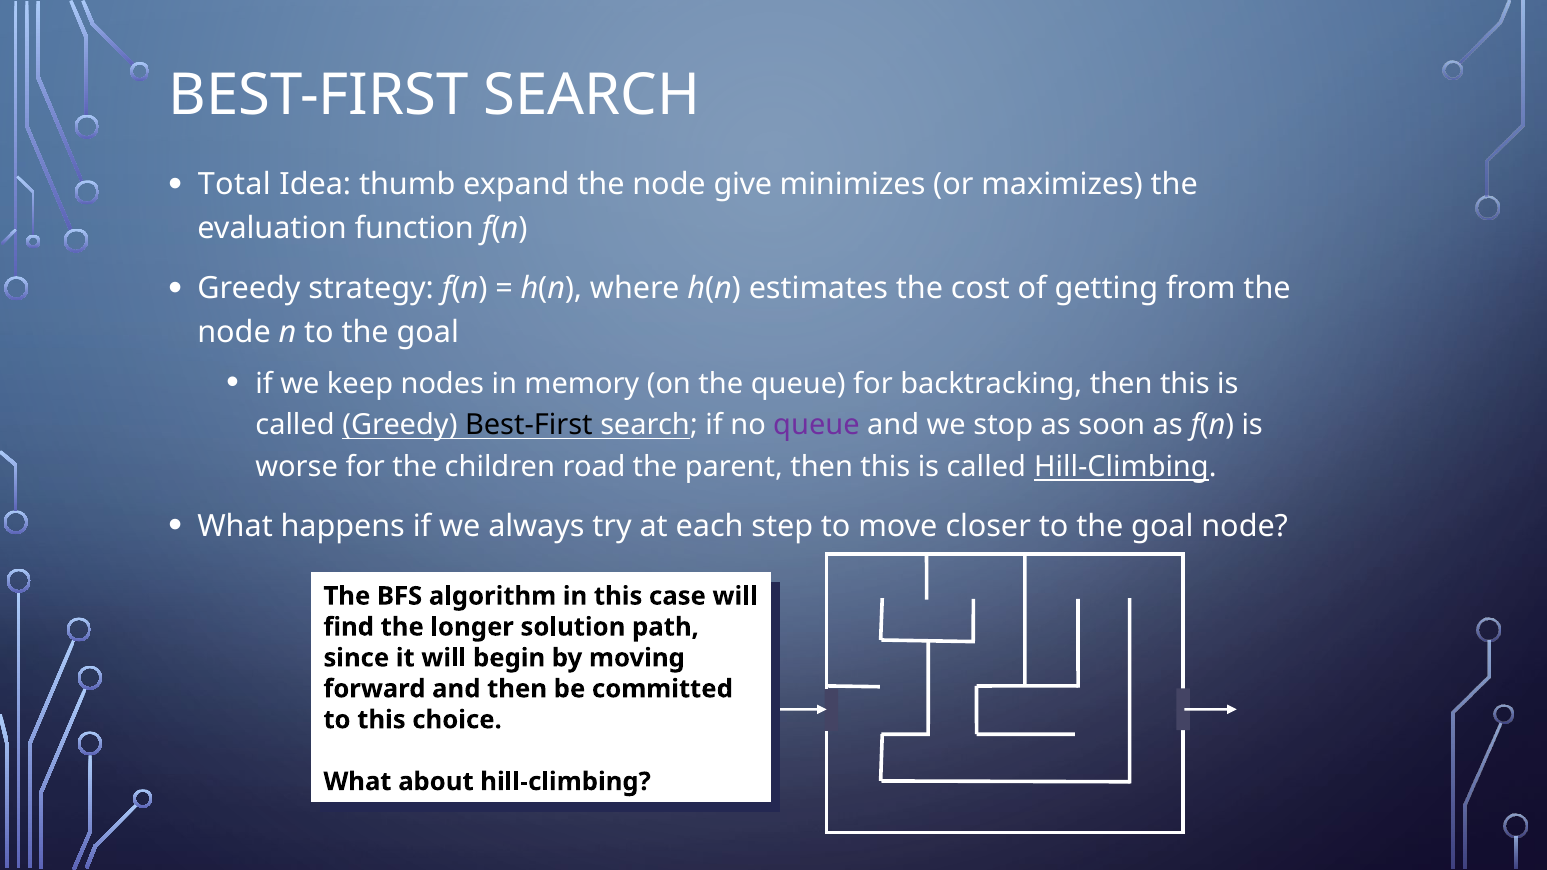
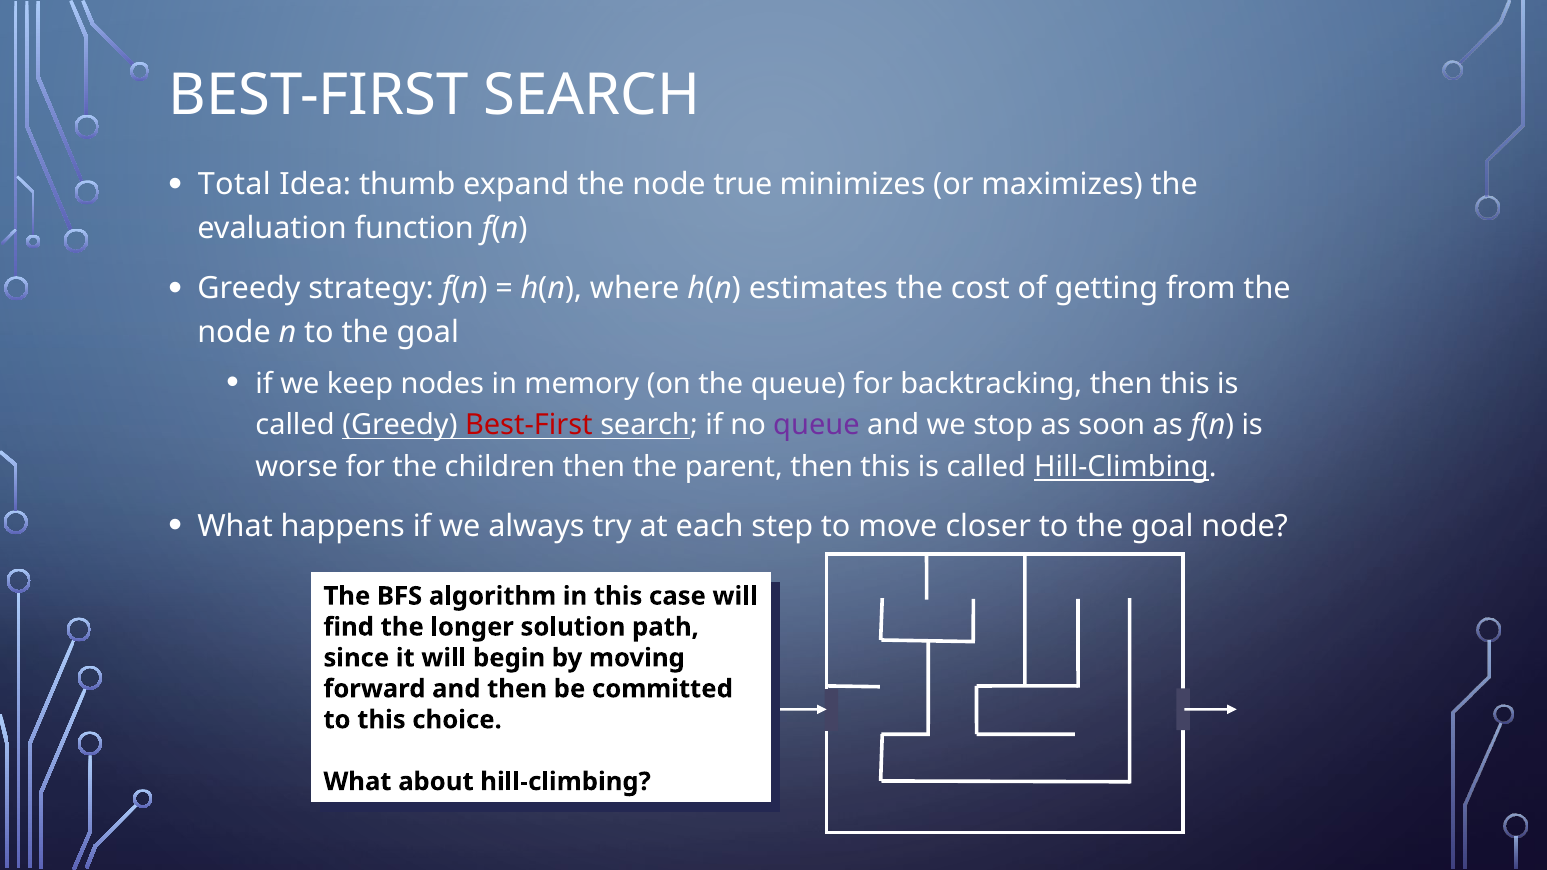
give: give -> true
Best-First at (529, 425) colour: black -> red
children road: road -> then
